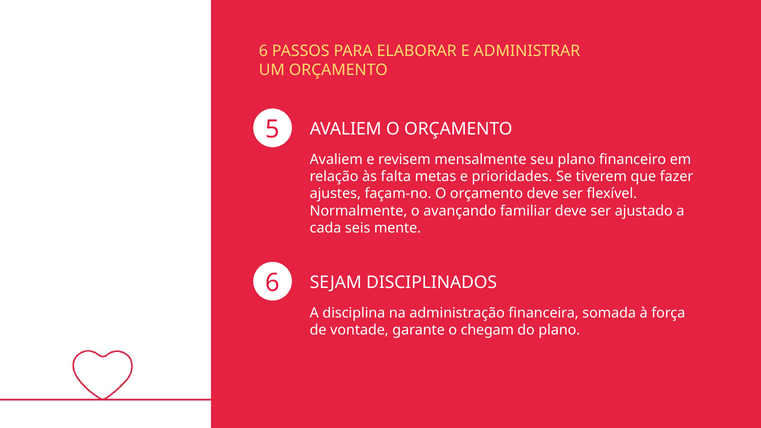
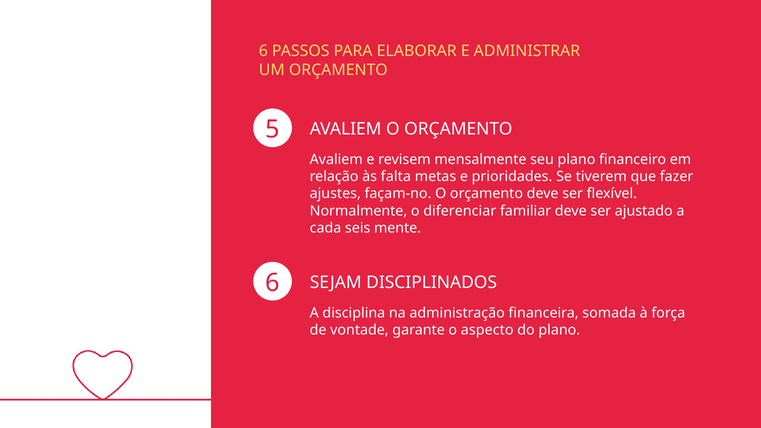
avançando: avançando -> diferenciar
chegam: chegam -> aspecto
